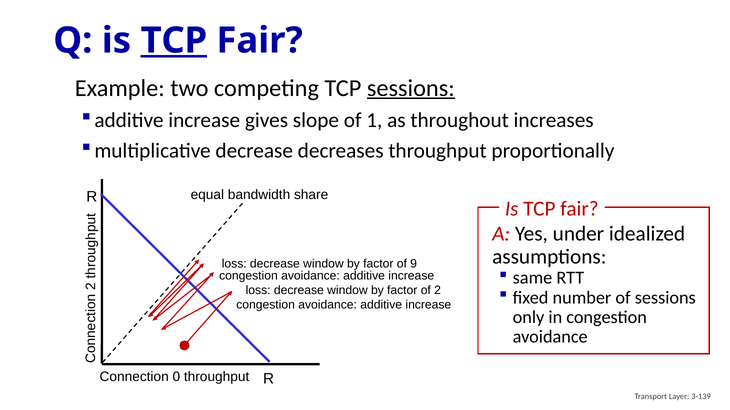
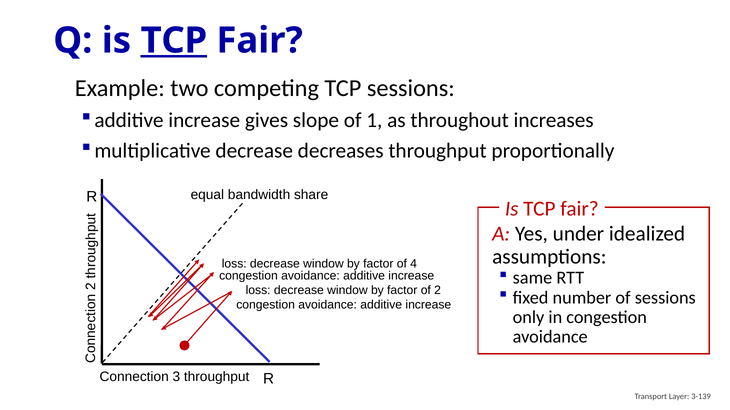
sessions at (411, 88) underline: present -> none
9: 9 -> 4
0: 0 -> 3
